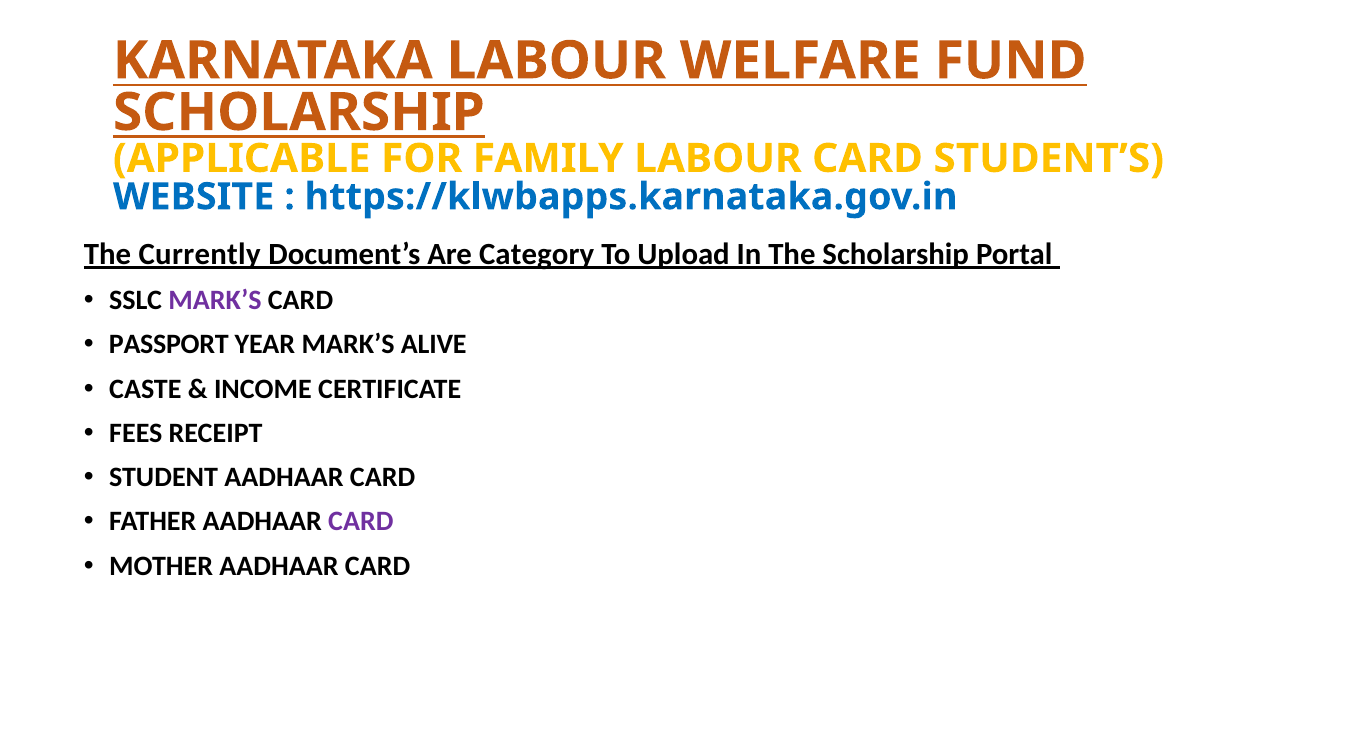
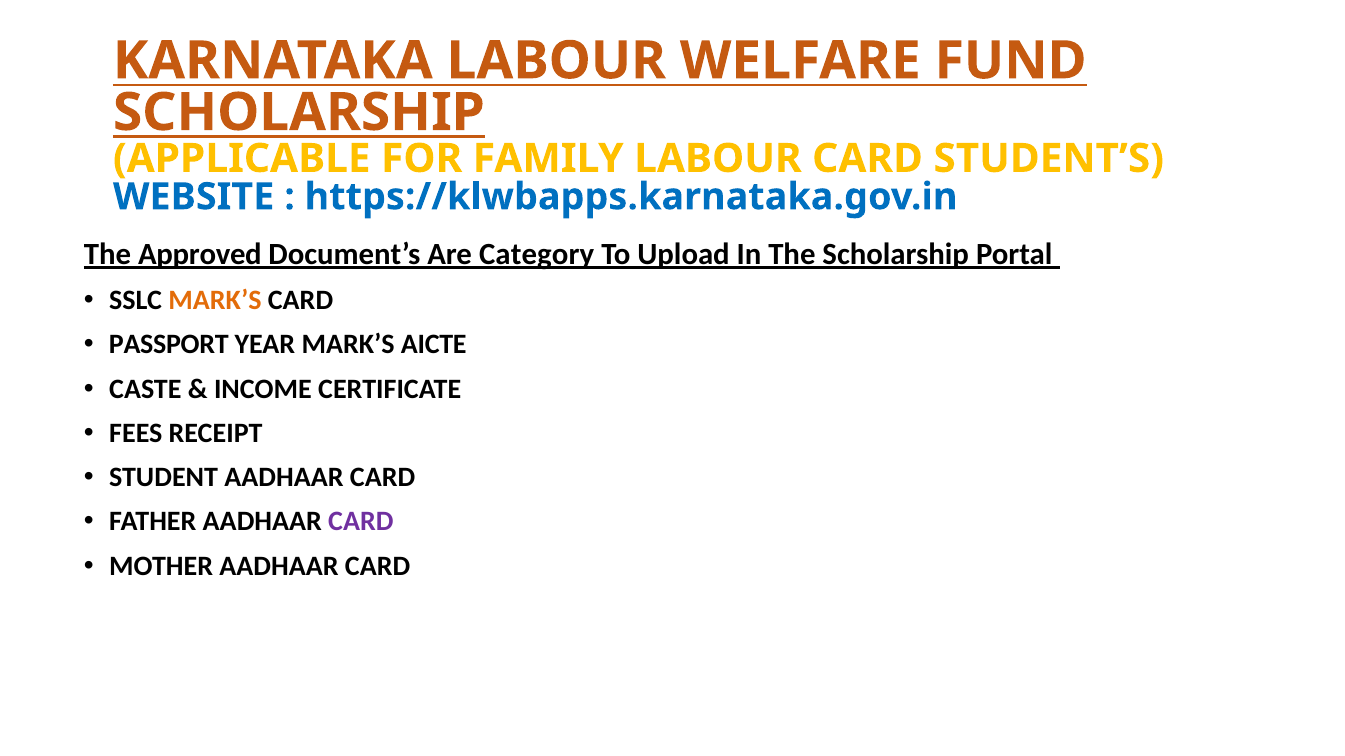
Currently: Currently -> Approved
MARK’S at (215, 301) colour: purple -> orange
ALIVE: ALIVE -> AICTE
